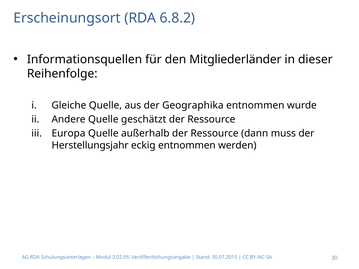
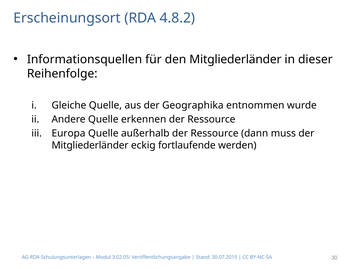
6.8.2: 6.8.2 -> 4.8.2
geschätzt: geschätzt -> erkennen
Herstellungsjahr at (90, 145): Herstellungsjahr -> Mitgliederländer
eckig entnommen: entnommen -> fortlaufende
